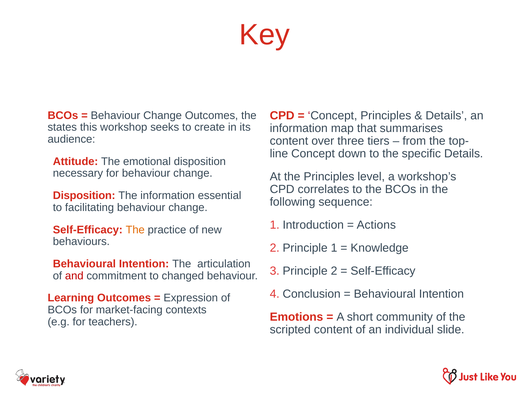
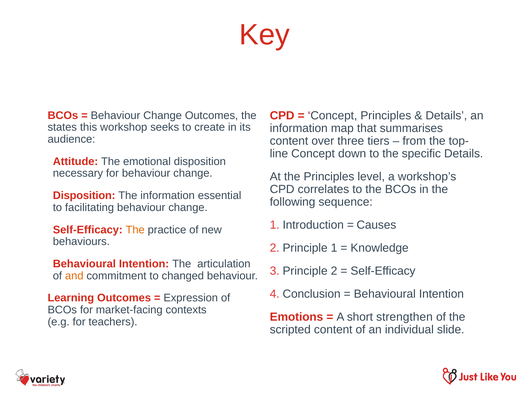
Actions: Actions -> Causes
and colour: red -> orange
community: community -> strengthen
